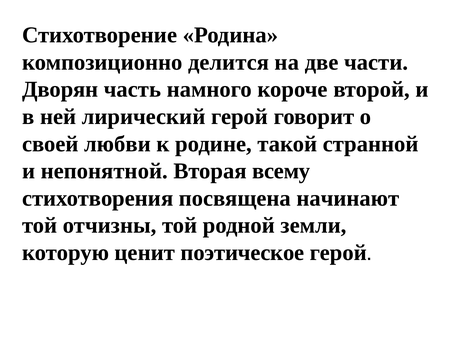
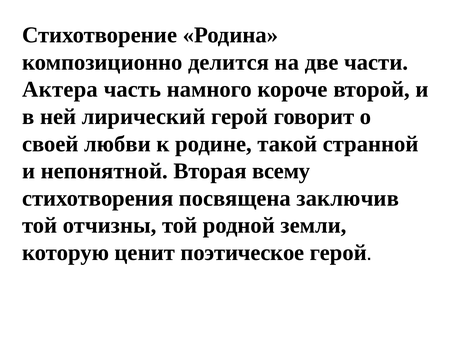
Дворян: Дворян -> Актера
начинают: начинают -> заключив
